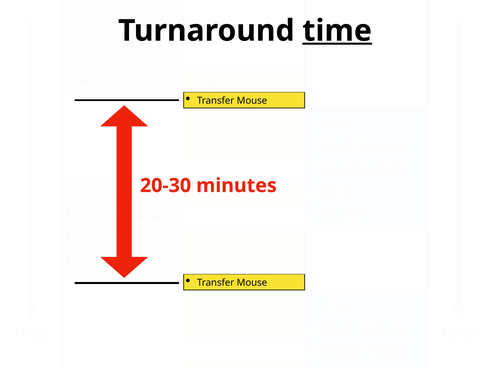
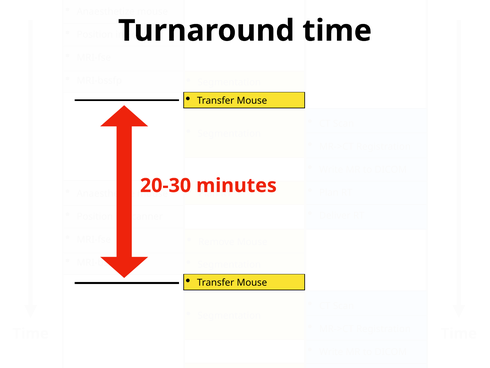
time at (337, 31) underline: present -> none
